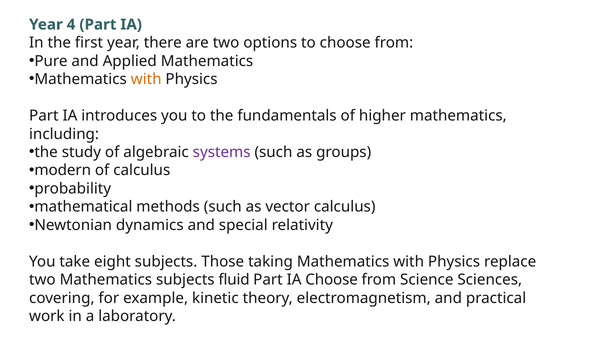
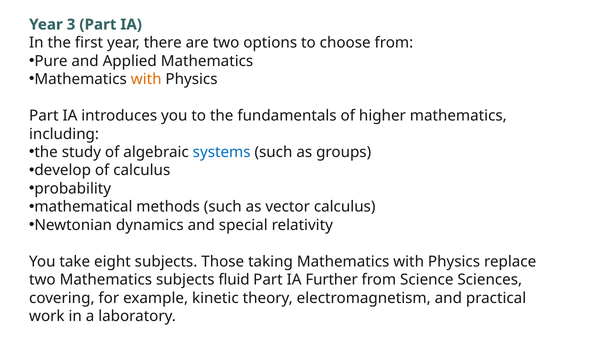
4: 4 -> 3
systems colour: purple -> blue
modern: modern -> develop
IA Choose: Choose -> Further
